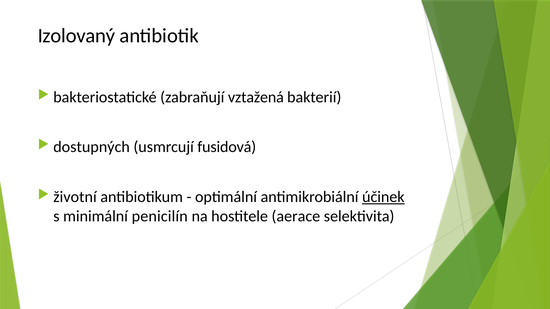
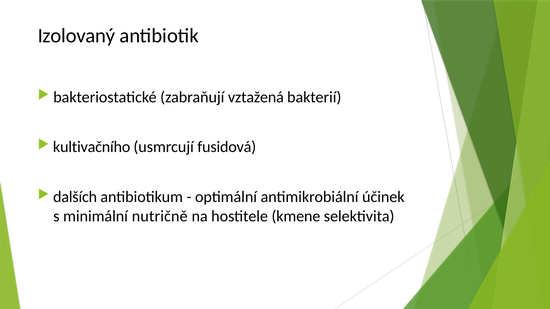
dostupných: dostupných -> kultivačního
životní: životní -> dalších
účinek underline: present -> none
penicilín: penicilín -> nutričně
aerace: aerace -> kmene
